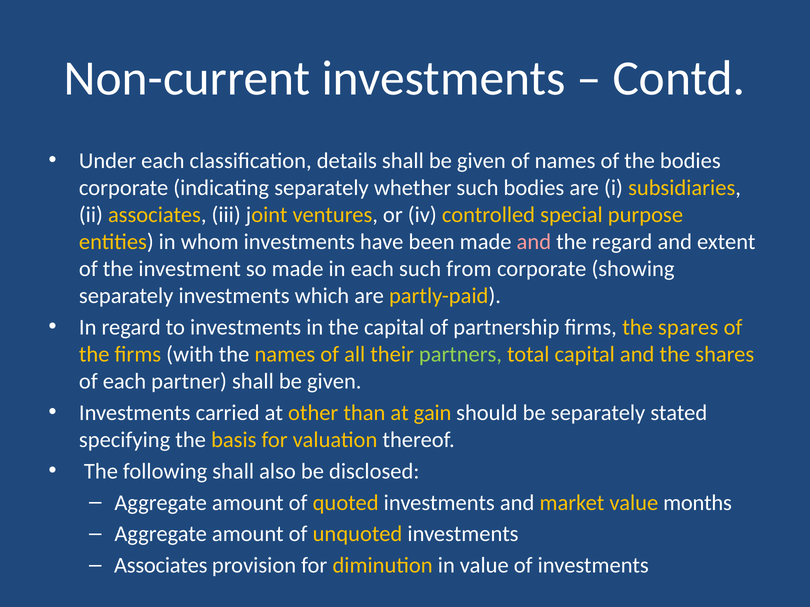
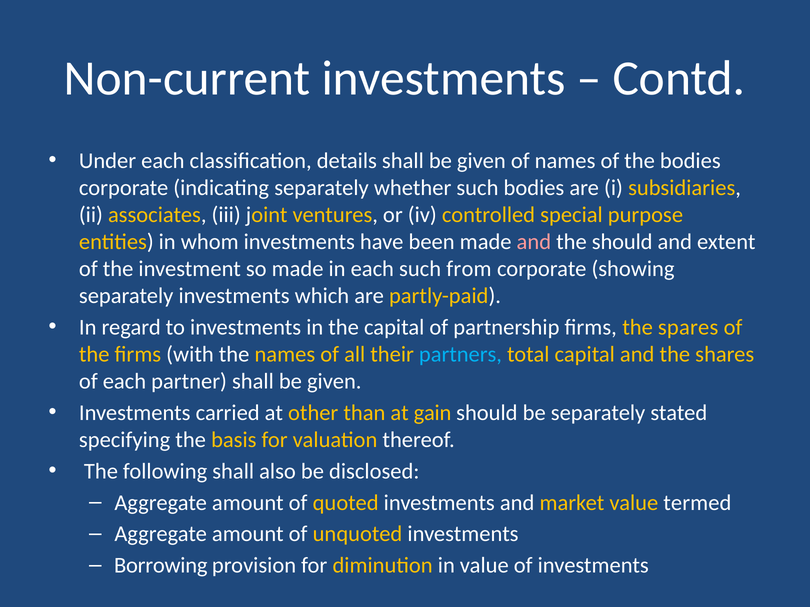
the regard: regard -> should
partners colour: light green -> light blue
months: months -> termed
Associates at (161, 566): Associates -> Borrowing
